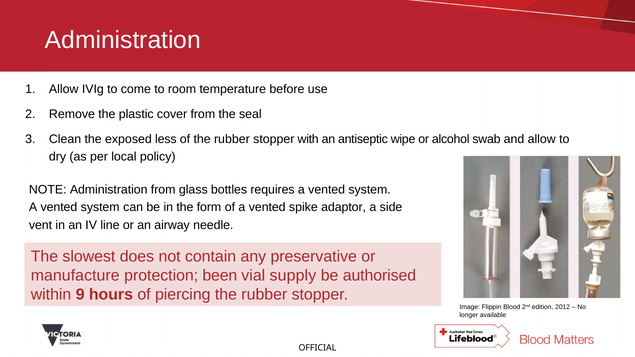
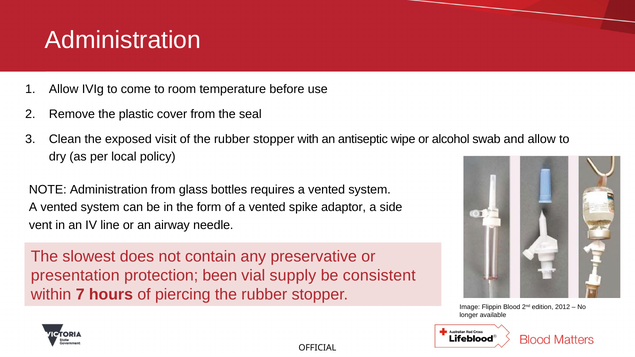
less: less -> visit
manufacture: manufacture -> presentation
authorised: authorised -> consistent
9: 9 -> 7
